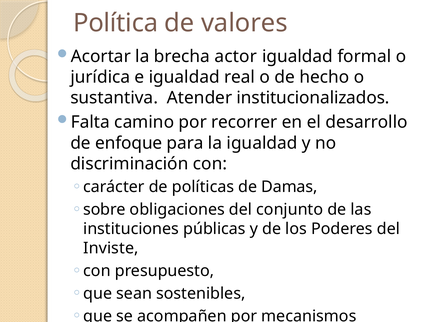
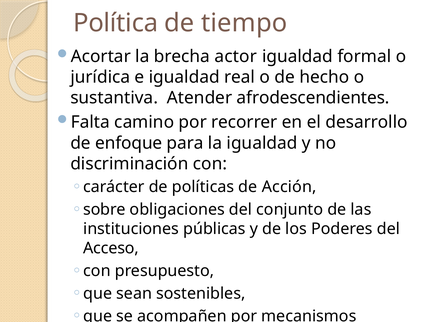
valores: valores -> tiempo
Atender institucionalizados: institucionalizados -> afrodescendientes
Damas: Damas -> Acción
Inviste: Inviste -> Acceso
